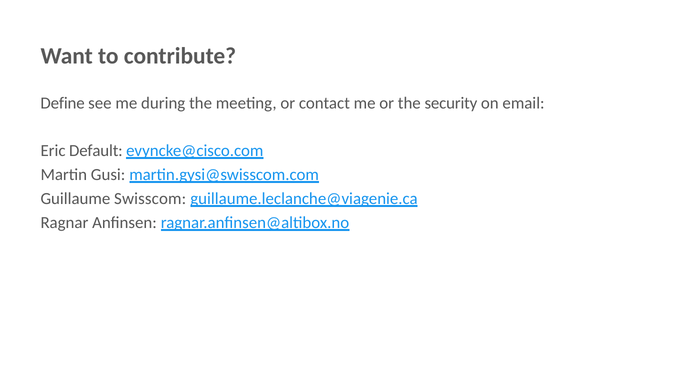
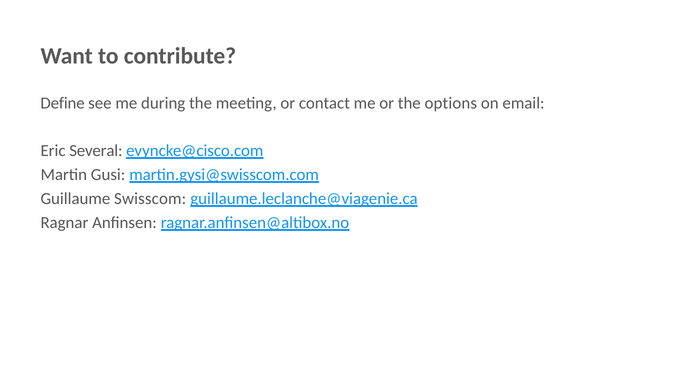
security: security -> options
Default: Default -> Several
